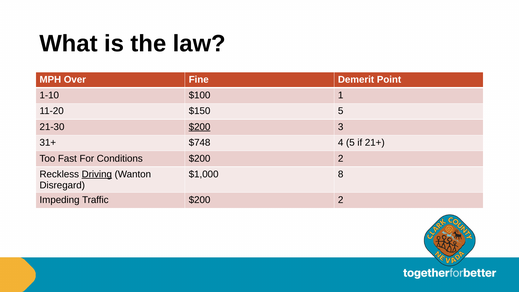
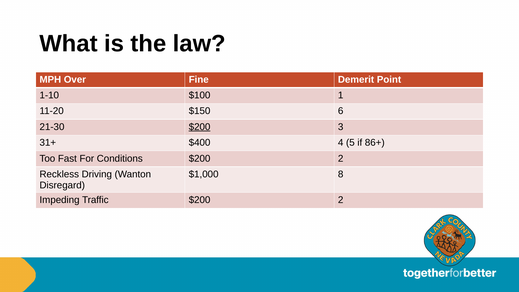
$150 5: 5 -> 6
$748: $748 -> $400
21+: 21+ -> 86+
Driving underline: present -> none
